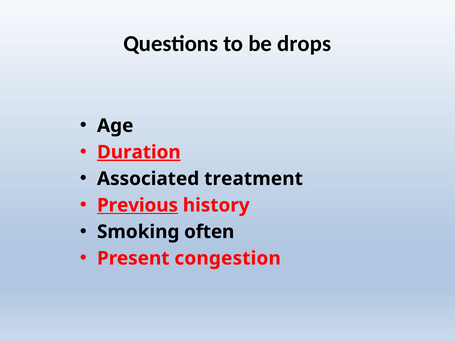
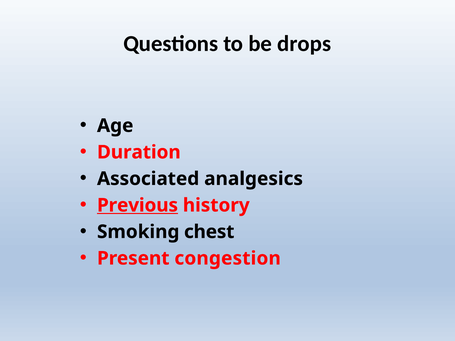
Duration underline: present -> none
treatment: treatment -> analgesics
often: often -> chest
